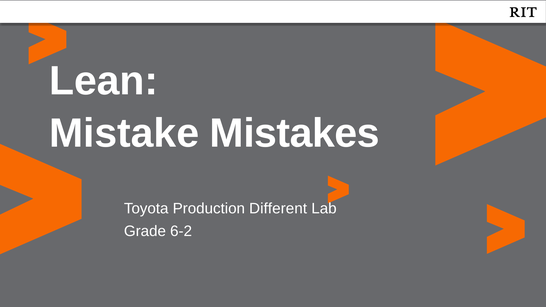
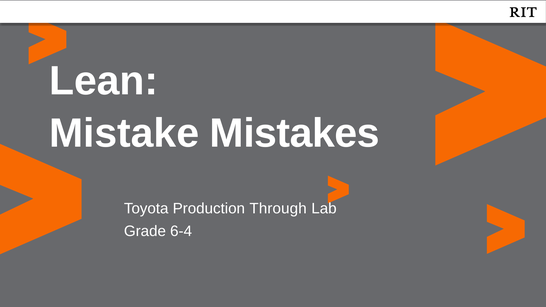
Different: Different -> Through
6-2: 6-2 -> 6-4
